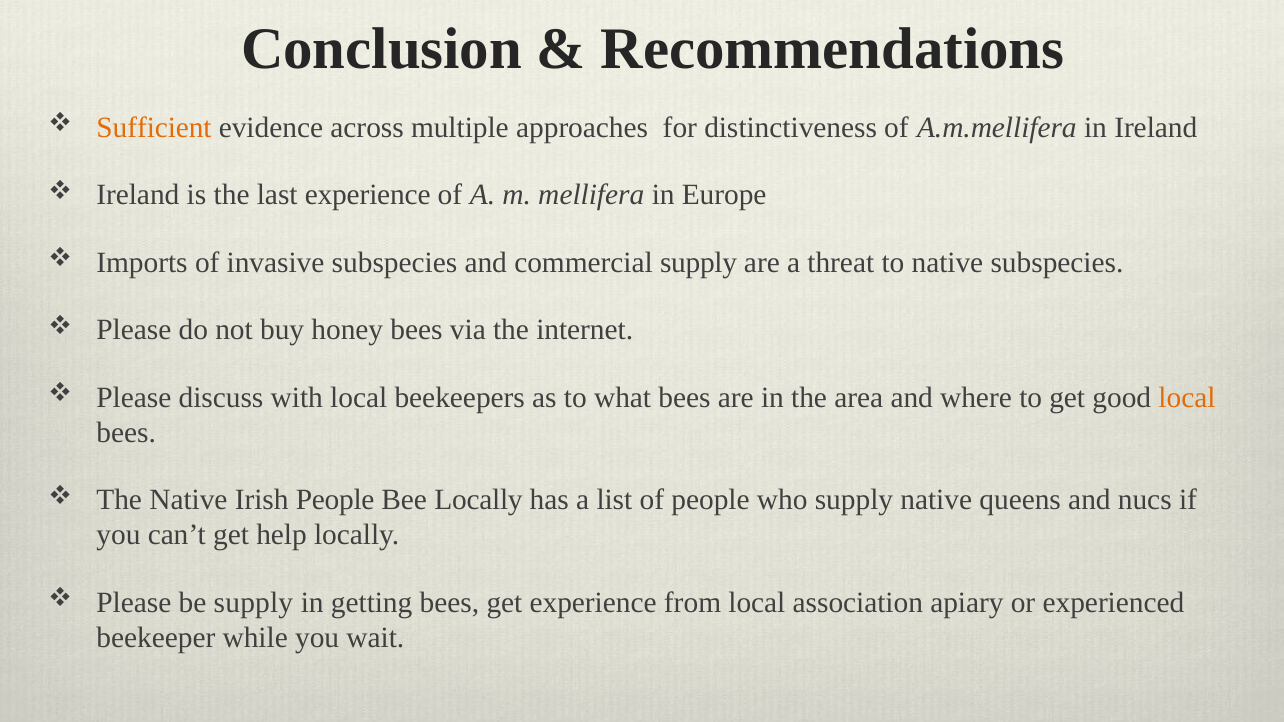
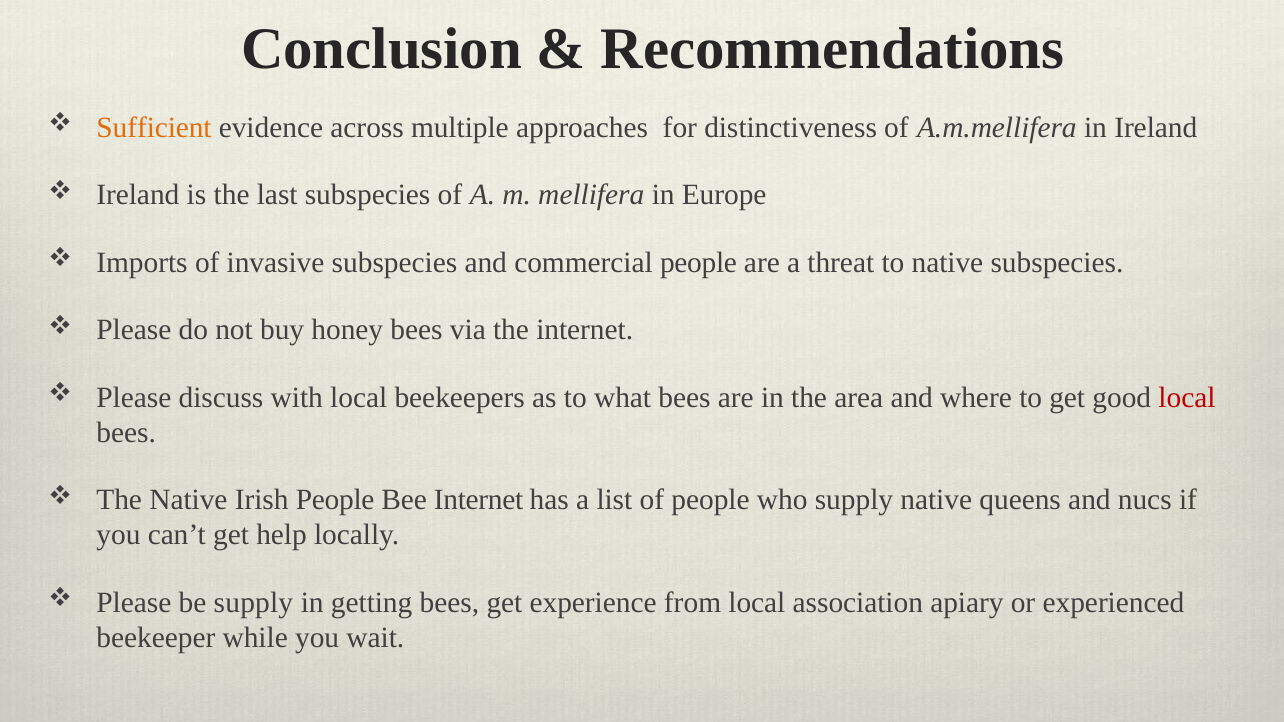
last experience: experience -> subspecies
commercial supply: supply -> people
local at (1187, 397) colour: orange -> red
Bee Locally: Locally -> Internet
